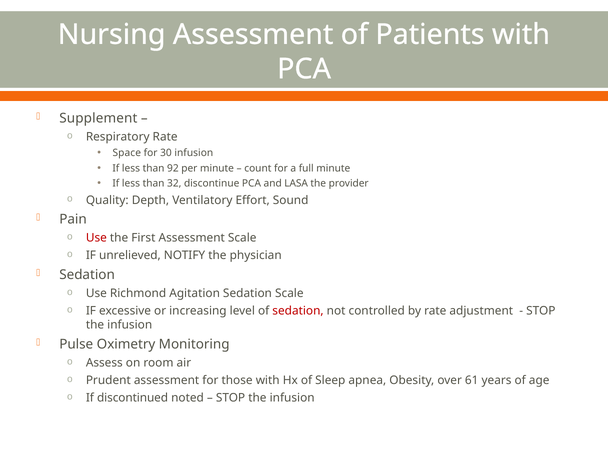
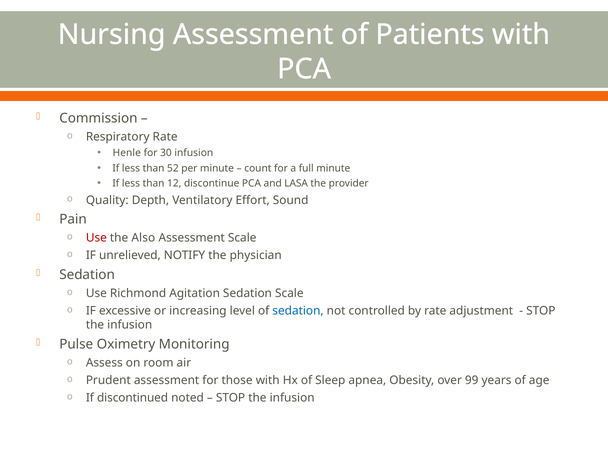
Supplement: Supplement -> Commission
Space: Space -> Henle
92: 92 -> 52
32: 32 -> 12
First: First -> Also
sedation at (298, 311) colour: red -> blue
61: 61 -> 99
